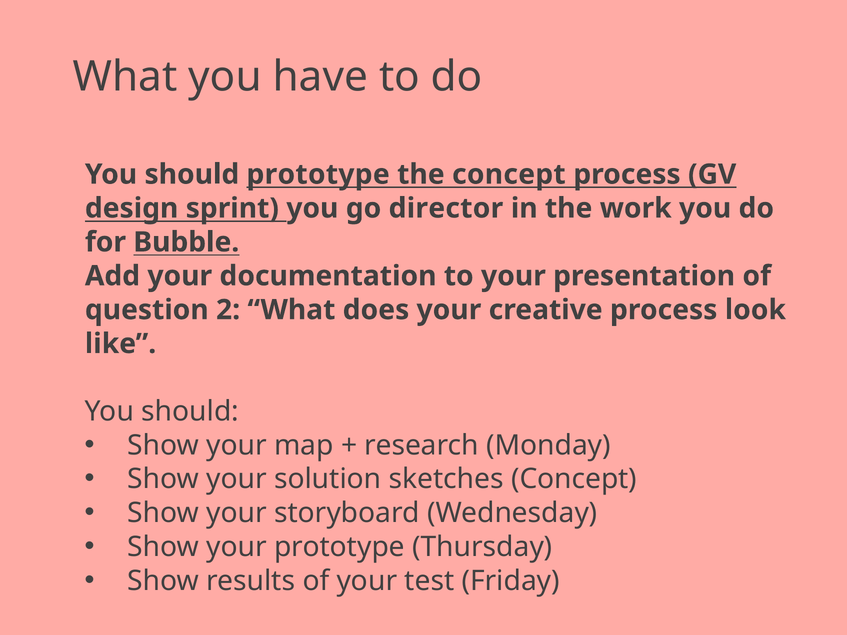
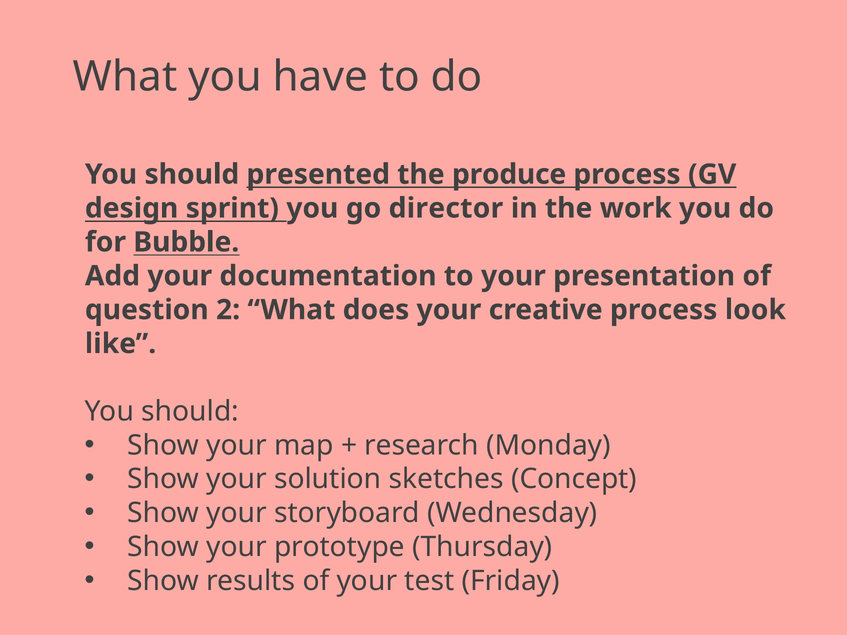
should prototype: prototype -> presented
the concept: concept -> produce
